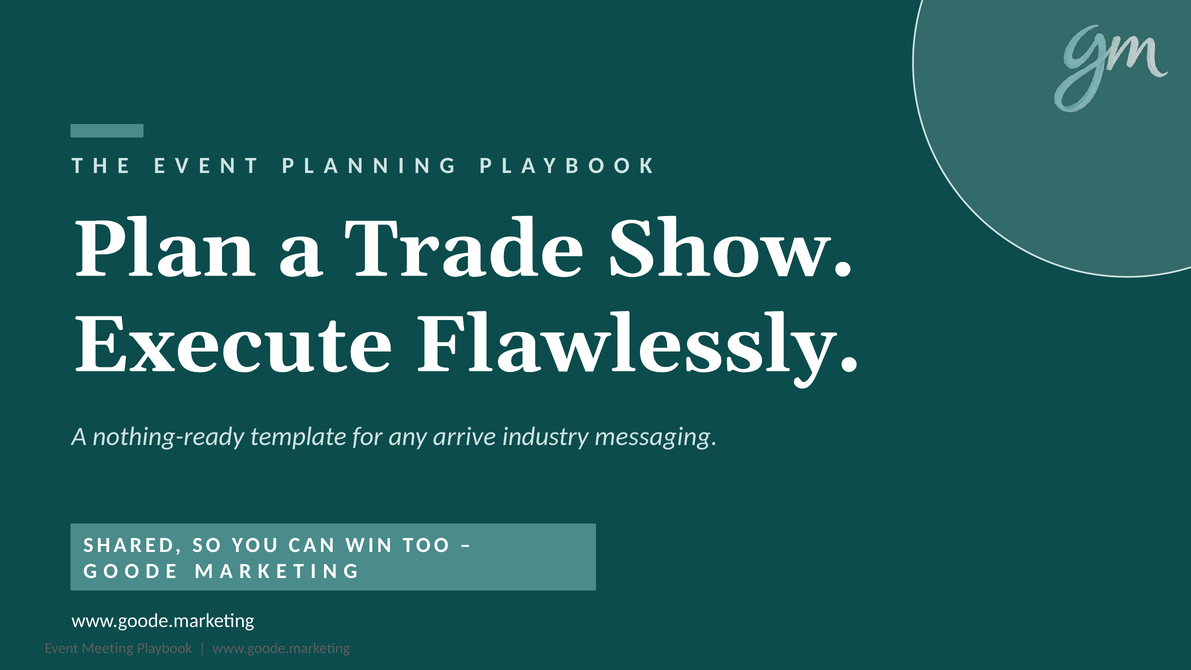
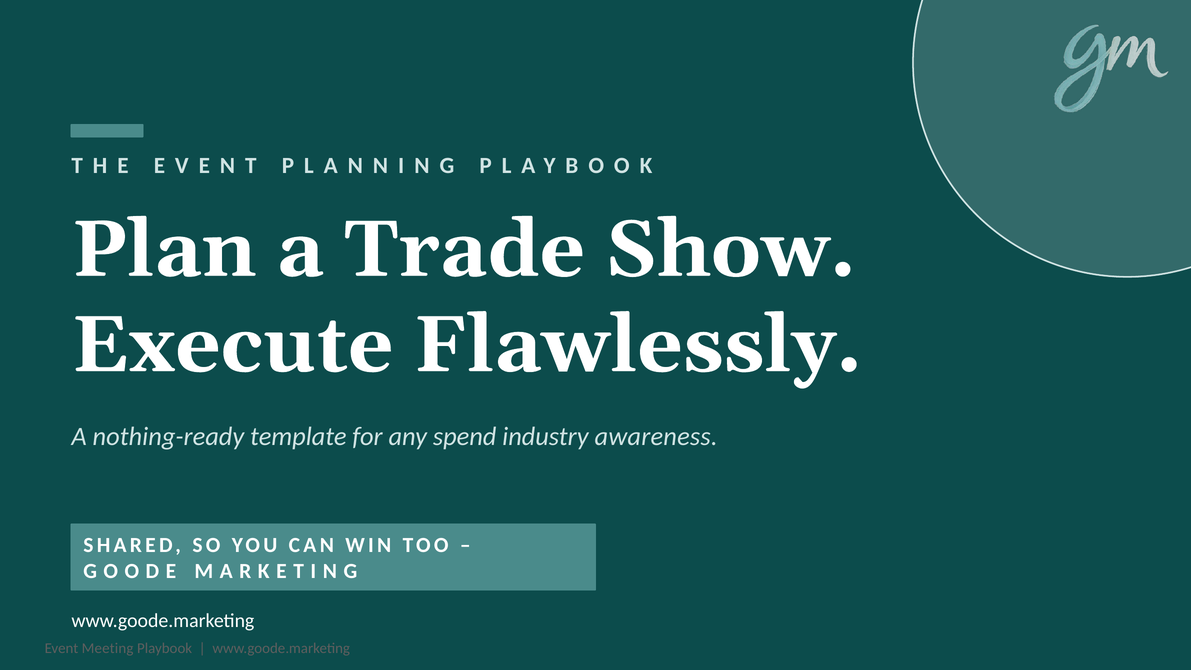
arrive: arrive -> spend
messaging: messaging -> awareness
